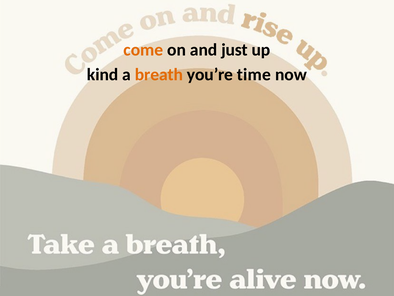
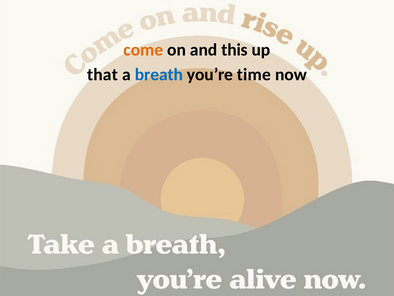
just: just -> this
kind: kind -> that
breath colour: orange -> blue
